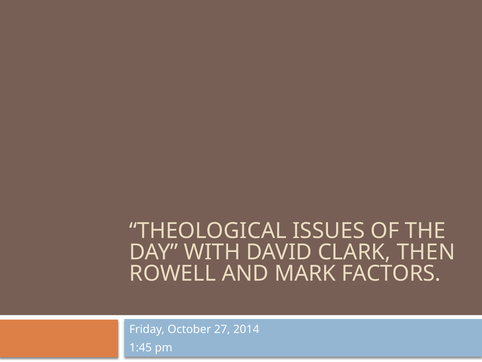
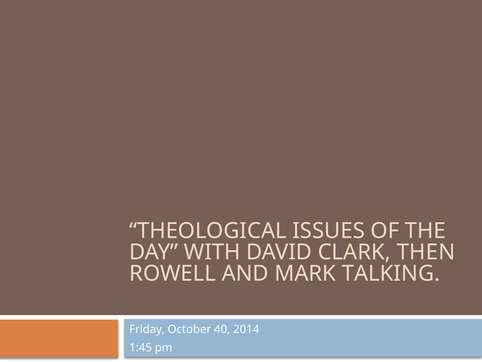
FACTORS: FACTORS -> TALKING
27: 27 -> 40
